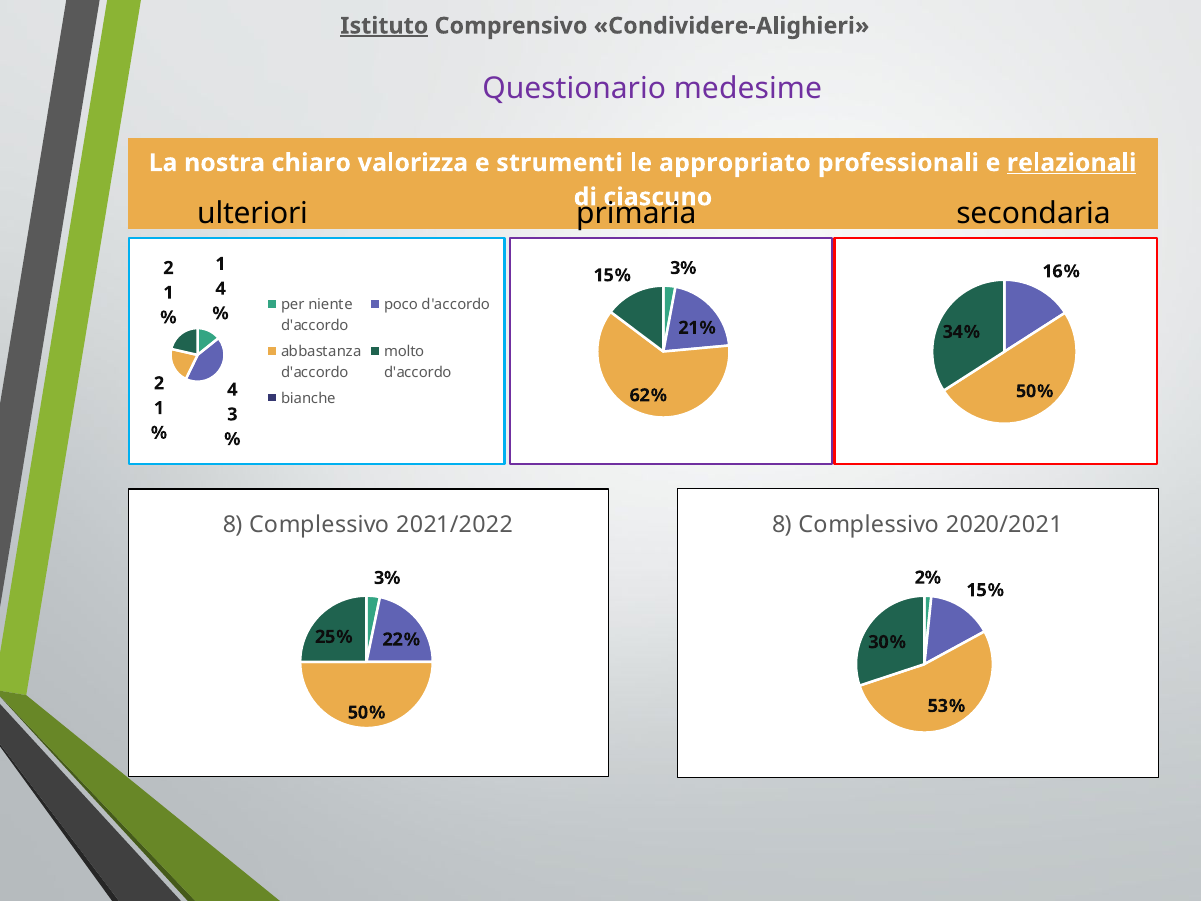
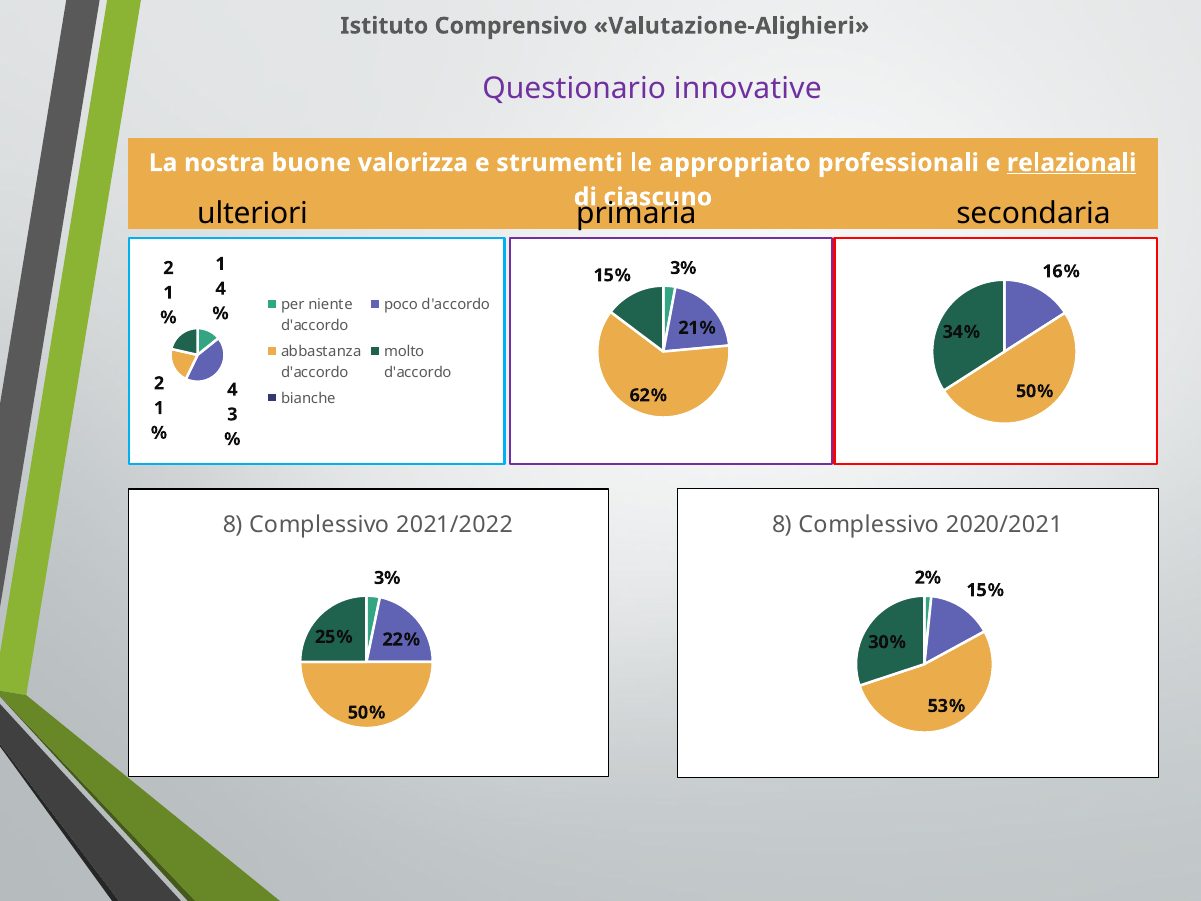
Istituto underline: present -> none
Condividere-Alighieri: Condividere-Alighieri -> Valutazione-Alighieri
medesime: medesime -> innovative
chiaro: chiaro -> buone
